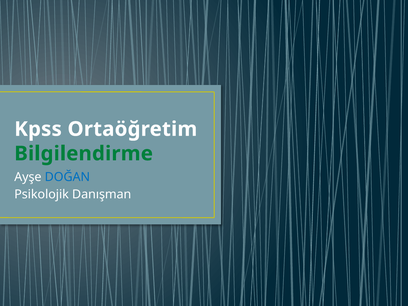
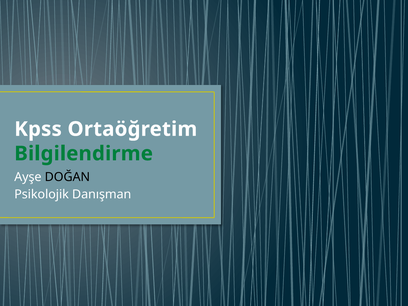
DOĞAN colour: blue -> black
